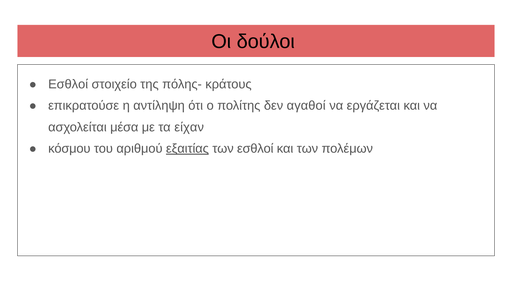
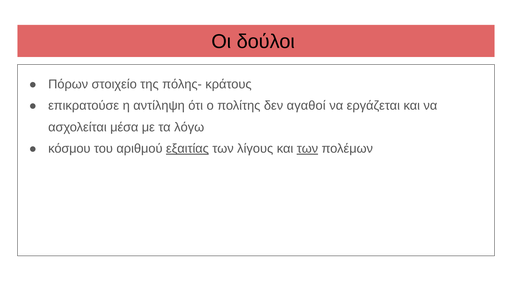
Εσθλοί at (68, 84): Εσθλοί -> Πόρων
είχαν: είχαν -> λόγω
των εσθλοί: εσθλοί -> λίγους
των at (307, 149) underline: none -> present
